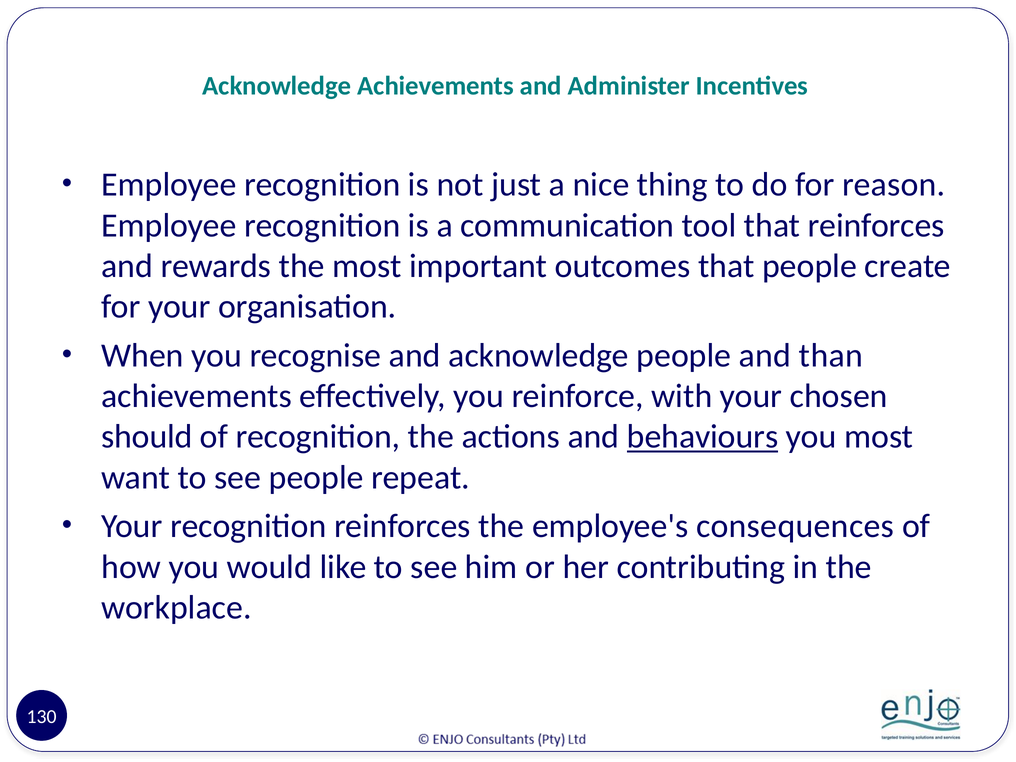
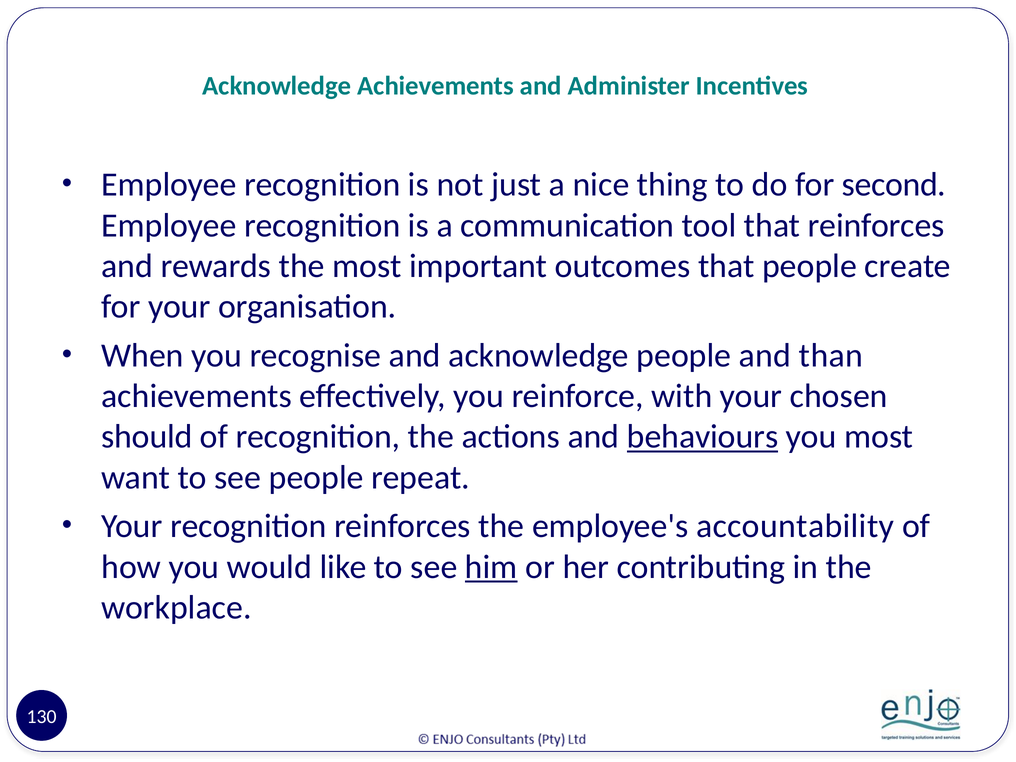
reason: reason -> second
consequences: consequences -> accountability
him underline: none -> present
